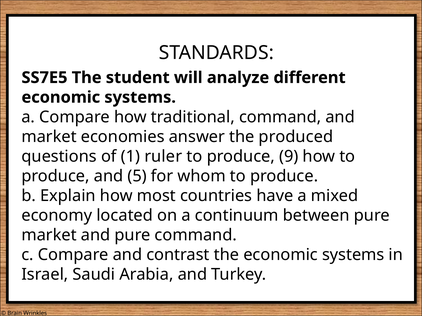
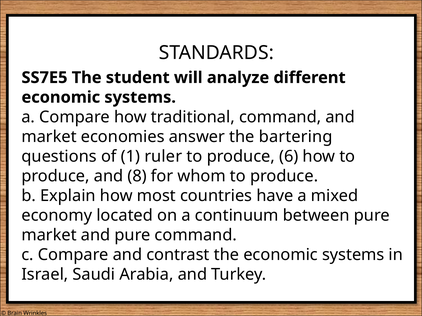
produced: produced -> bartering
9: 9 -> 6
5: 5 -> 8
